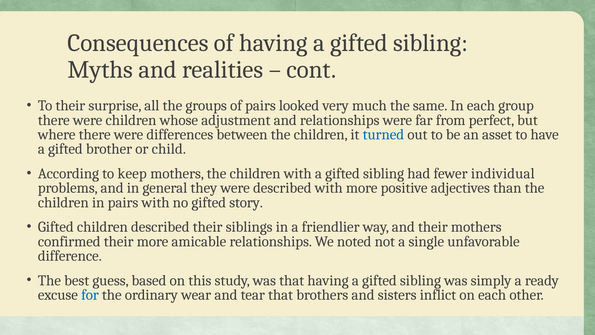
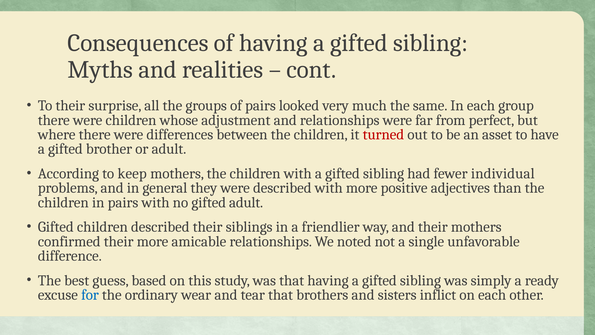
turned colour: blue -> red
or child: child -> adult
gifted story: story -> adult
